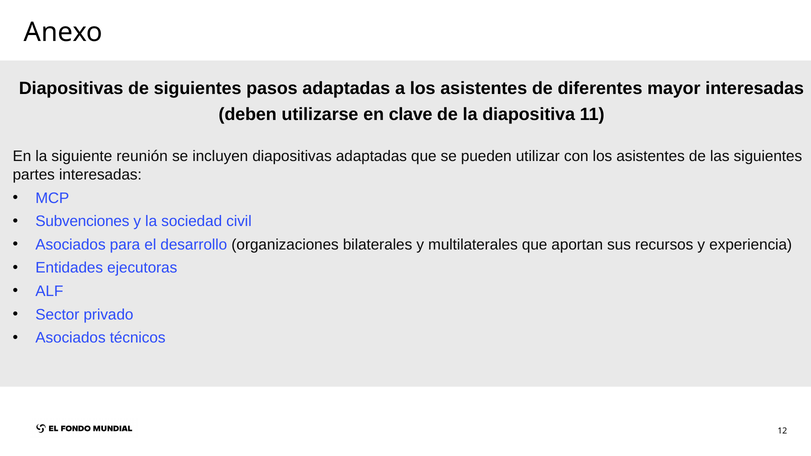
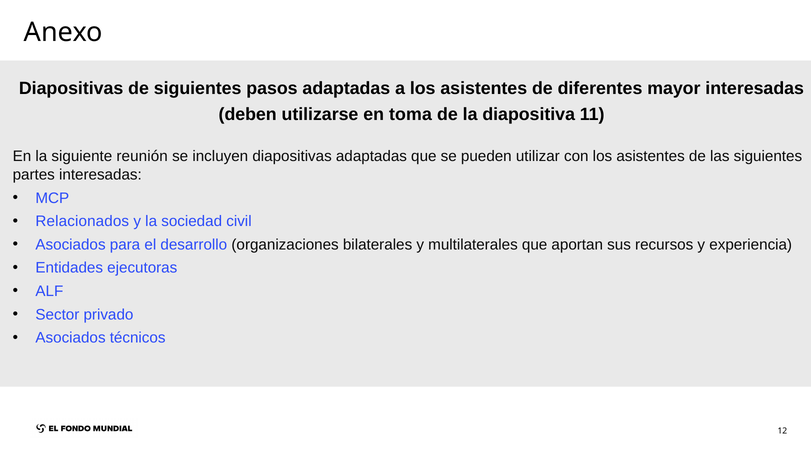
clave: clave -> toma
Subvenciones: Subvenciones -> Relacionados
